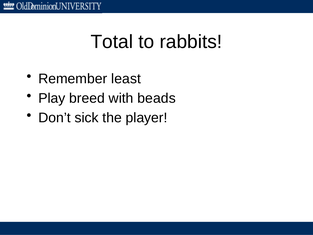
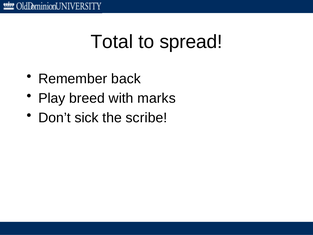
rabbits: rabbits -> spread
least: least -> back
beads: beads -> marks
player: player -> scribe
